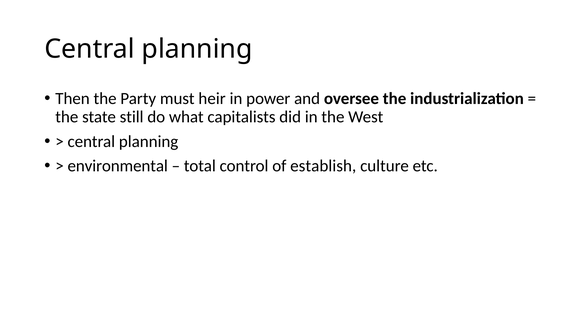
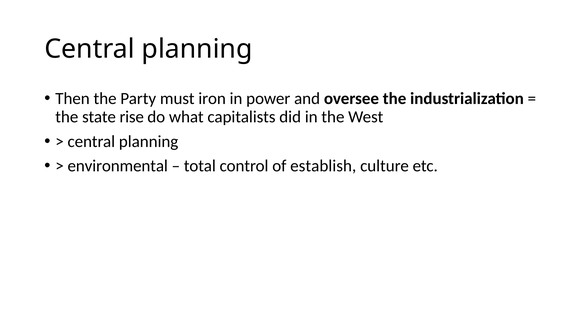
heir: heir -> iron
still: still -> rise
